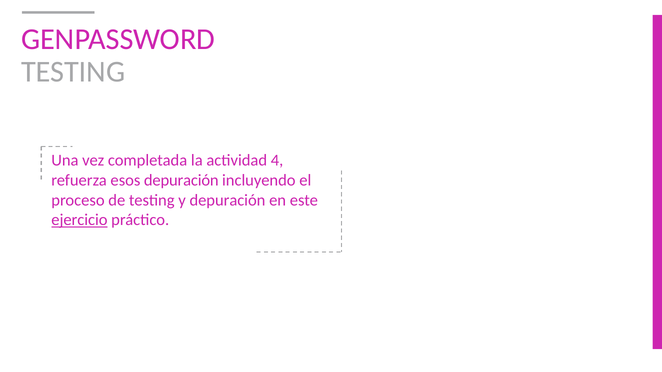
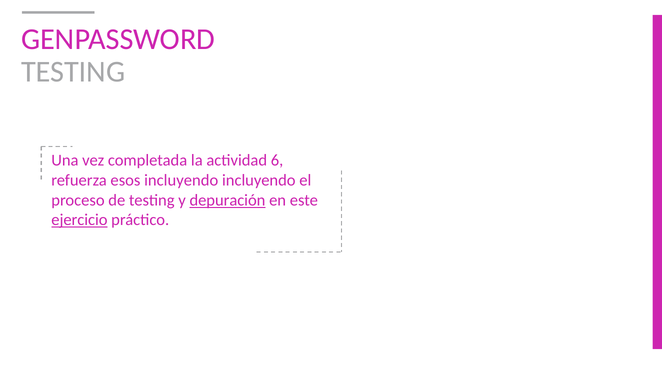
4: 4 -> 6
esos depuración: depuración -> incluyendo
depuración at (227, 200) underline: none -> present
